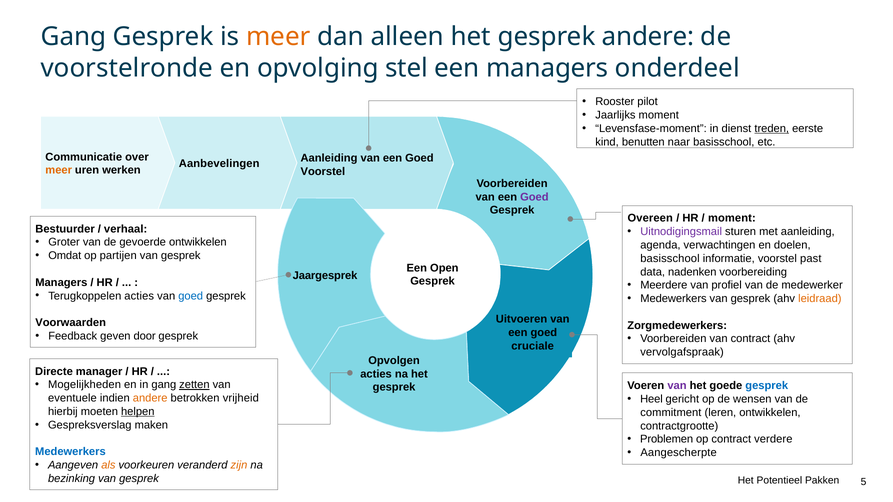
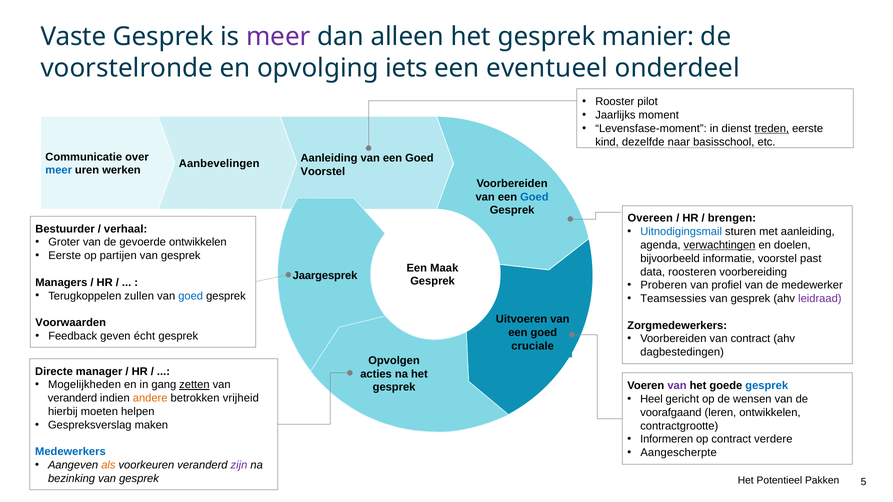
Gang at (73, 37): Gang -> Vaste
meer at (278, 37) colour: orange -> purple
gesprek andere: andere -> manier
stel: stel -> iets
een managers: managers -> eventueel
benutten: benutten -> dezelfde
meer at (59, 170) colour: orange -> blue
Goed at (534, 197) colour: purple -> blue
moment at (732, 218): moment -> brengen
Uitnodigingsmail colour: purple -> blue
verwachtingen underline: none -> present
Omdat at (65, 256): Omdat -> Eerste
basisschool at (670, 259): basisschool -> bijvoorbeeld
Open: Open -> Maak
nadenken: nadenken -> roosteren
Meerdere: Meerdere -> Proberen
Terugkoppelen acties: acties -> zullen
Medewerkers at (673, 299): Medewerkers -> Teamsessies
leidraad colour: orange -> purple
door: door -> écht
vervolgafspraak: vervolgafspraak -> dagbestedingen
eventuele at (72, 398): eventuele -> veranderd
helpen underline: present -> none
commitment: commitment -> voorafgaand
Problemen: Problemen -> Informeren
zijn colour: orange -> purple
